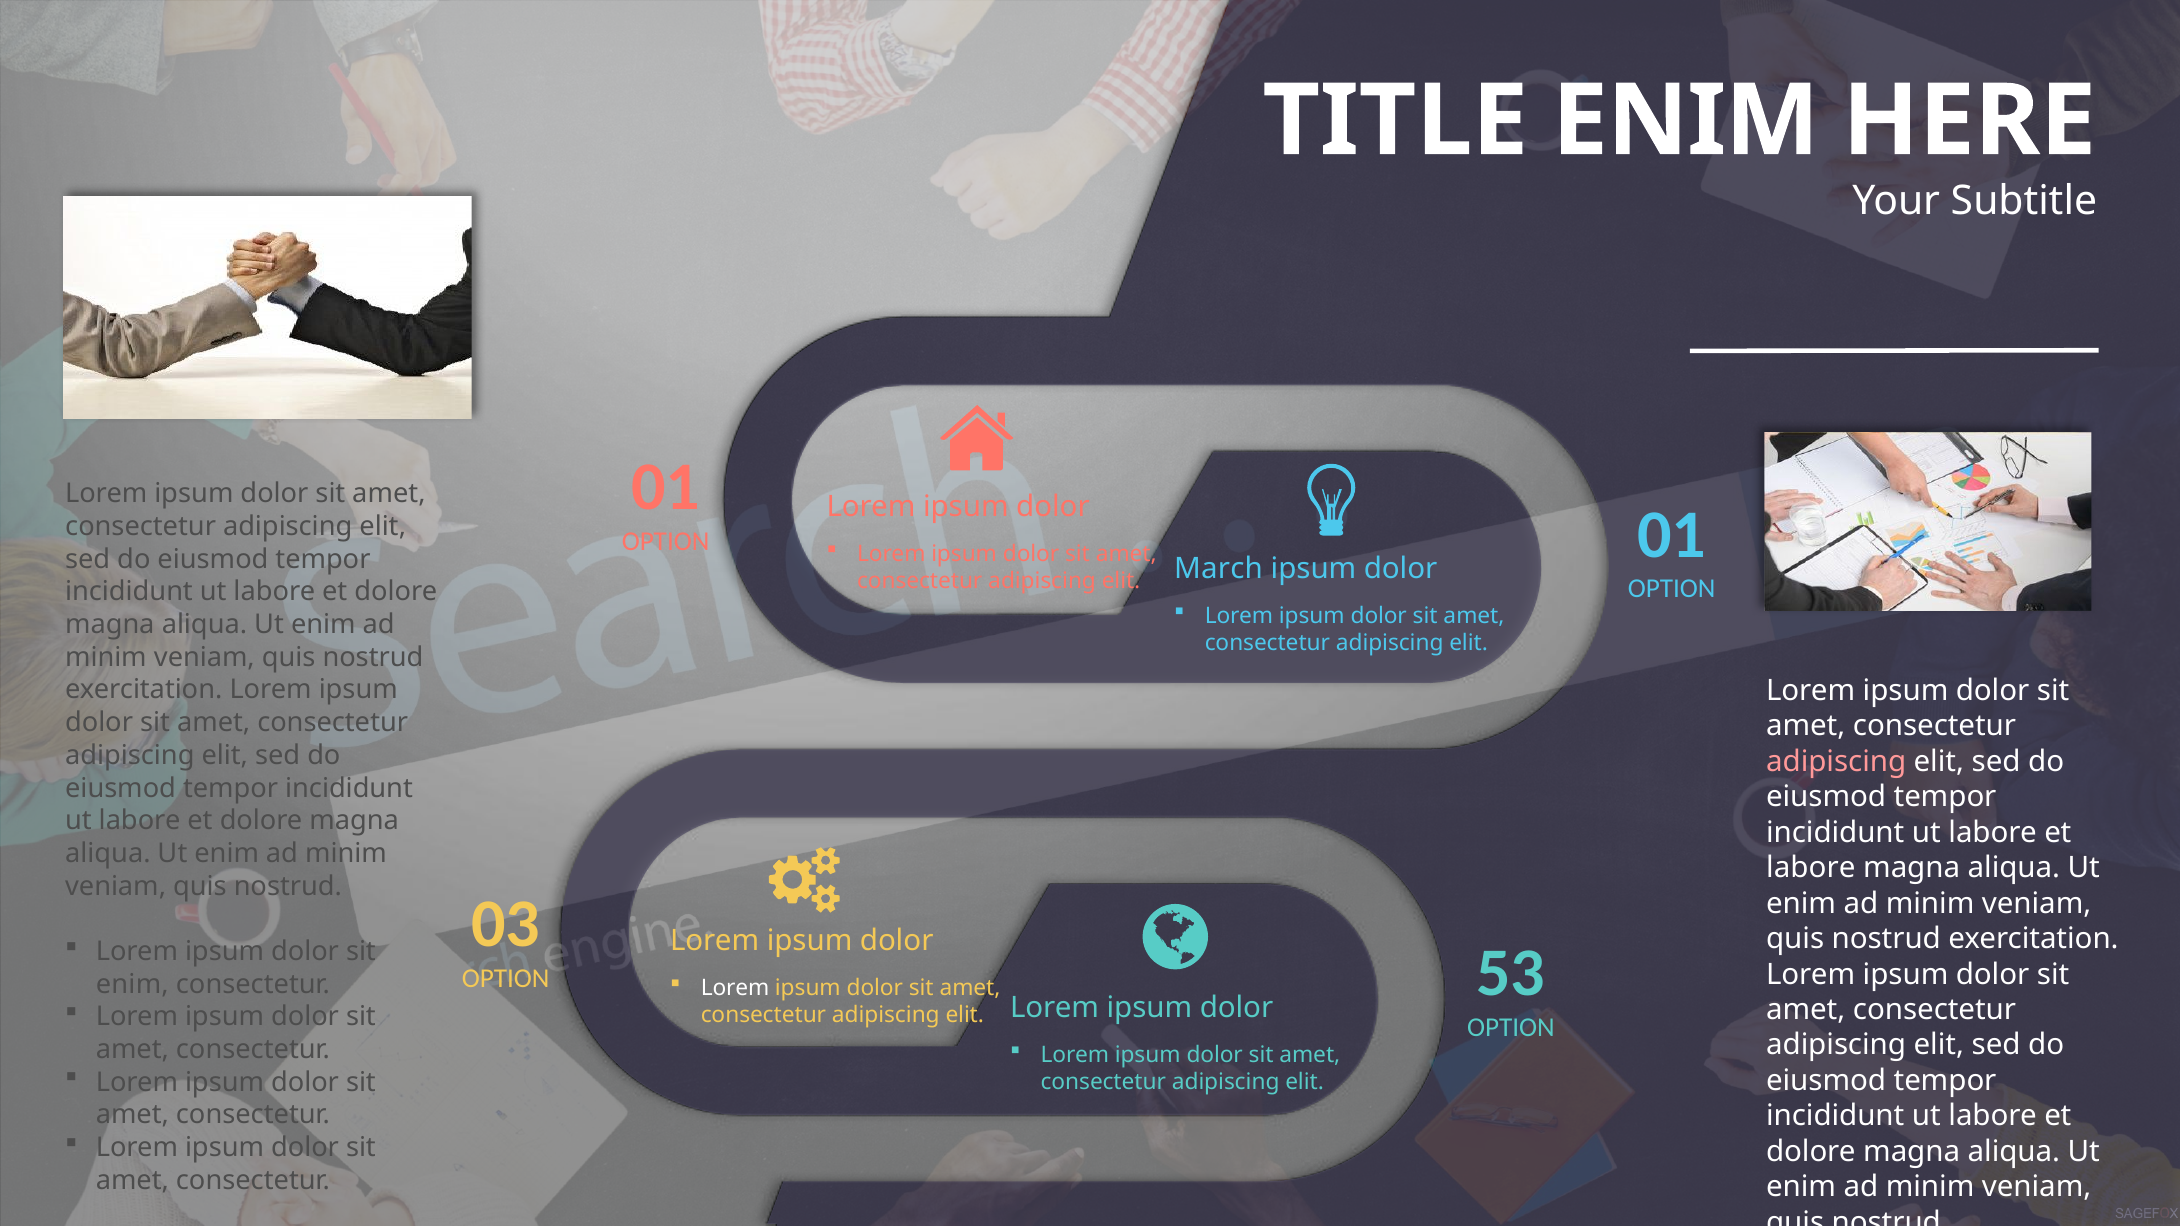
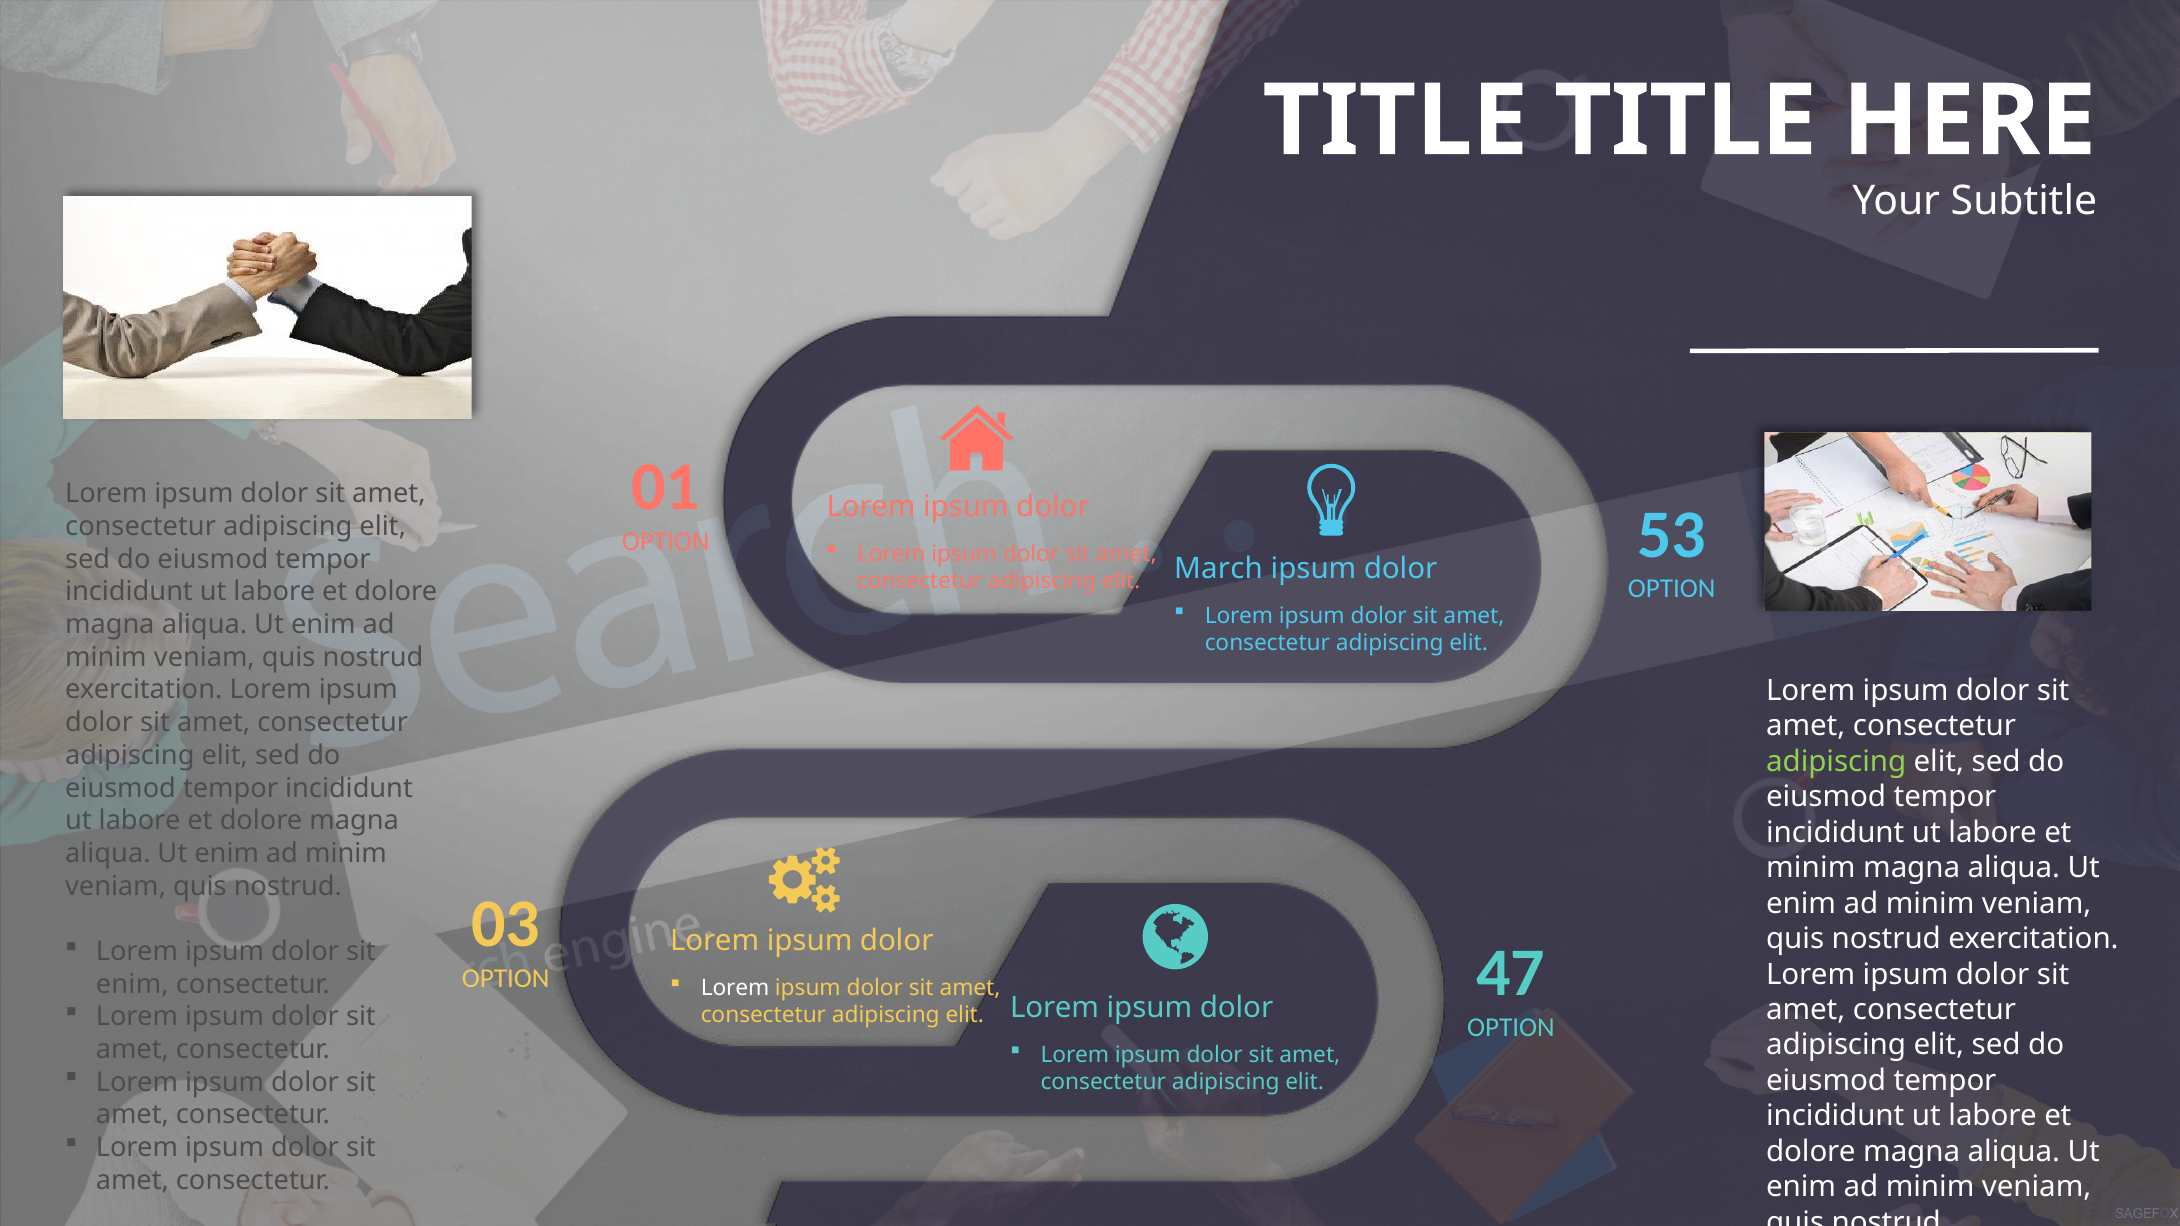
TITLE ENIM: ENIM -> TITLE
OPTION 01: 01 -> 53
adipiscing at (1836, 762) colour: pink -> light green
labore at (1811, 868): labore -> minim
53: 53 -> 47
